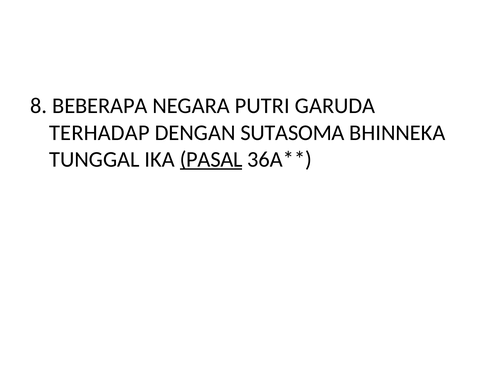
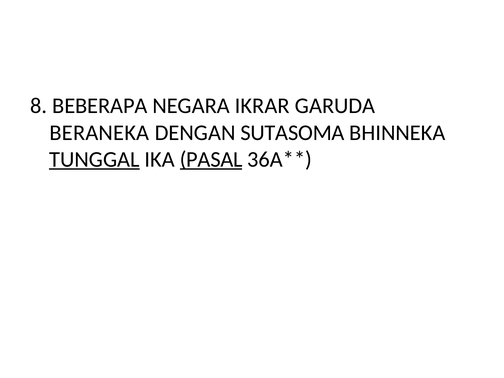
PUTRI: PUTRI -> IKRAR
TERHADAP: TERHADAP -> BERANEKA
TUNGGAL underline: none -> present
